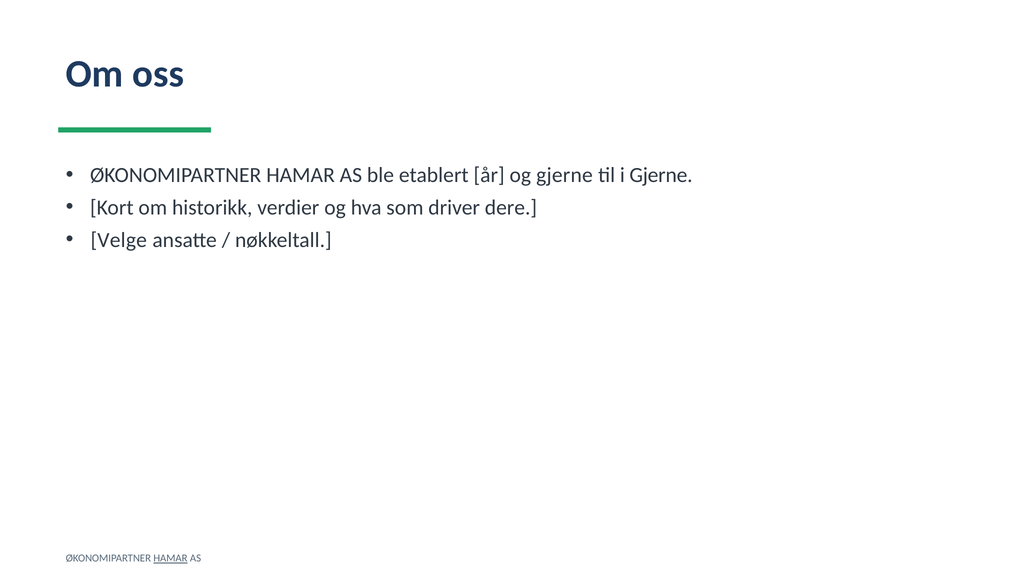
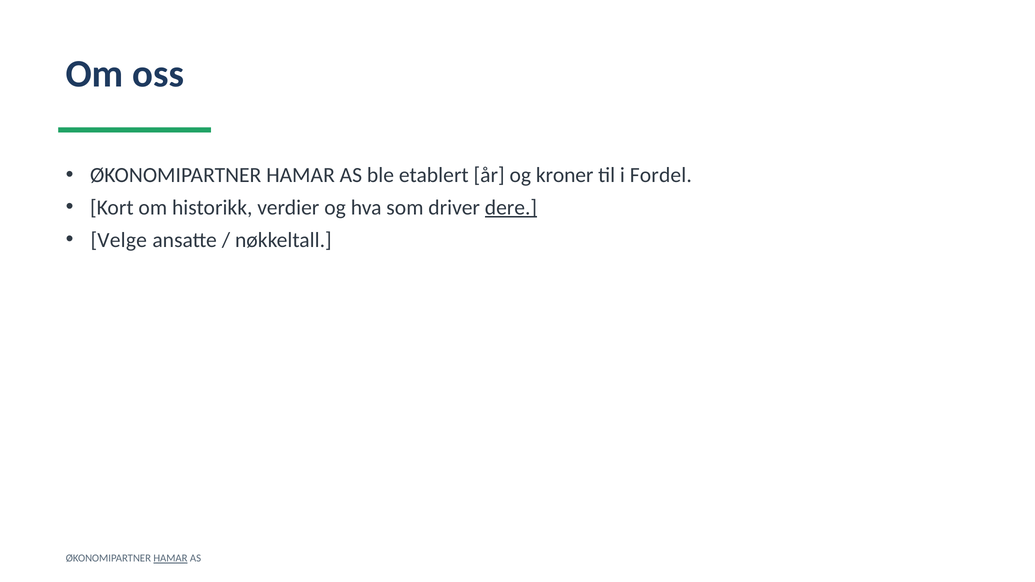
og gjerne: gjerne -> kroner
i Gjerne: Gjerne -> Fordel
dere underline: none -> present
